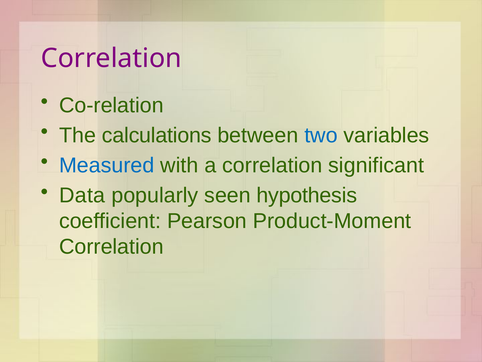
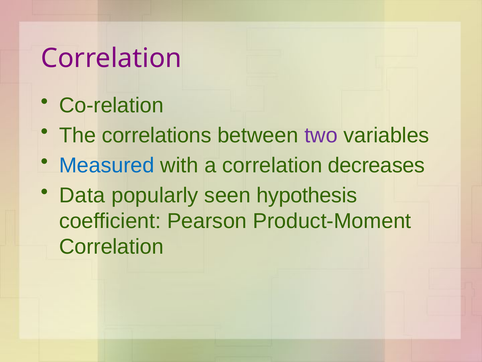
calculations: calculations -> correlations
two colour: blue -> purple
significant: significant -> decreases
